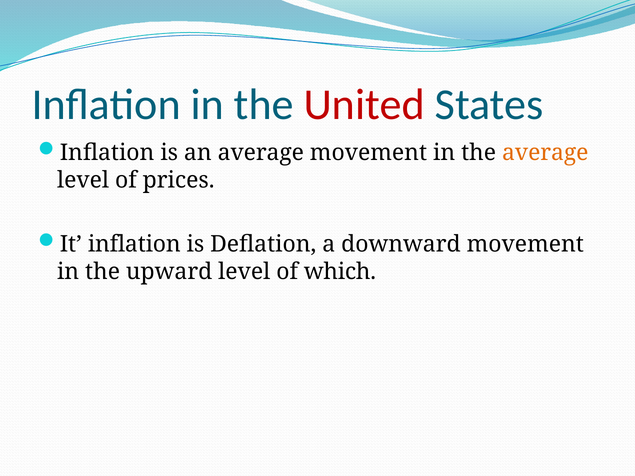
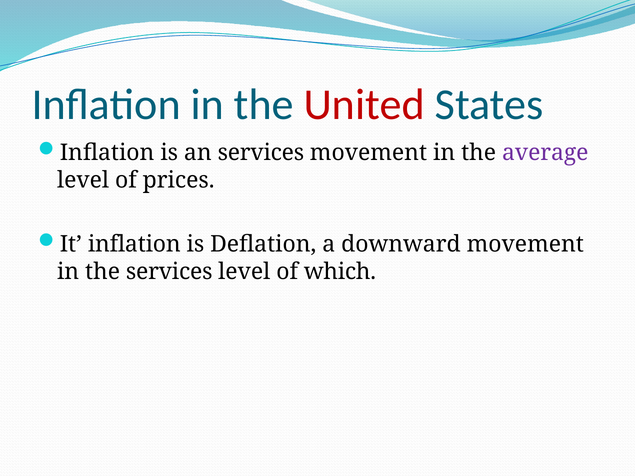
an average: average -> services
average at (545, 153) colour: orange -> purple
the upward: upward -> services
